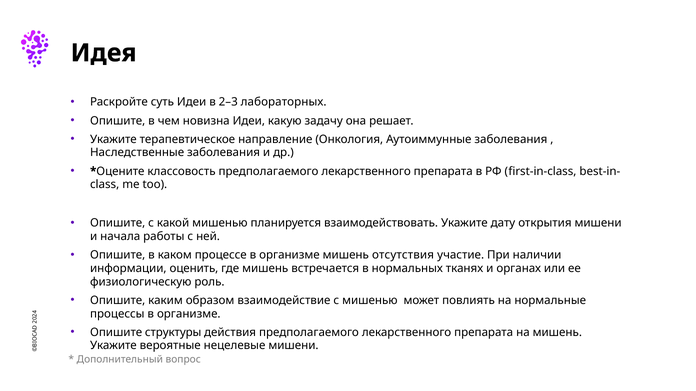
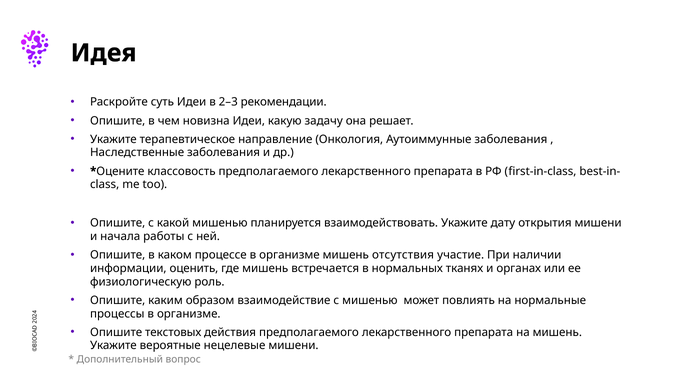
лабораторных: лабораторных -> рекомендации
структуры: структуры -> текстовых
